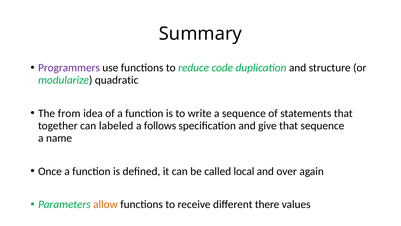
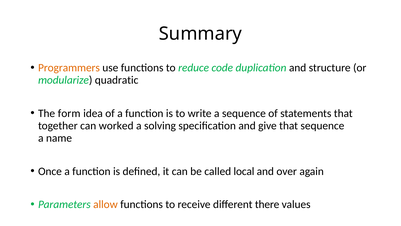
Programmers colour: purple -> orange
from: from -> form
labeled: labeled -> worked
follows: follows -> solving
